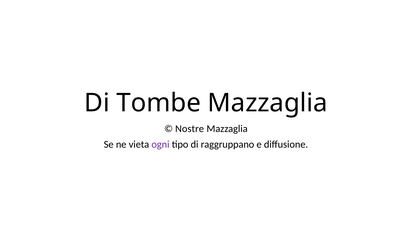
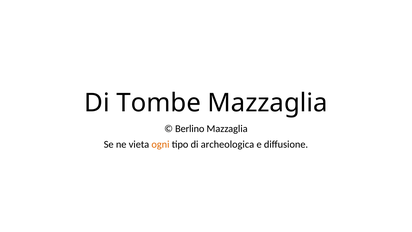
Nostre: Nostre -> Berlino
ogni colour: purple -> orange
raggruppano: raggruppano -> archeologica
